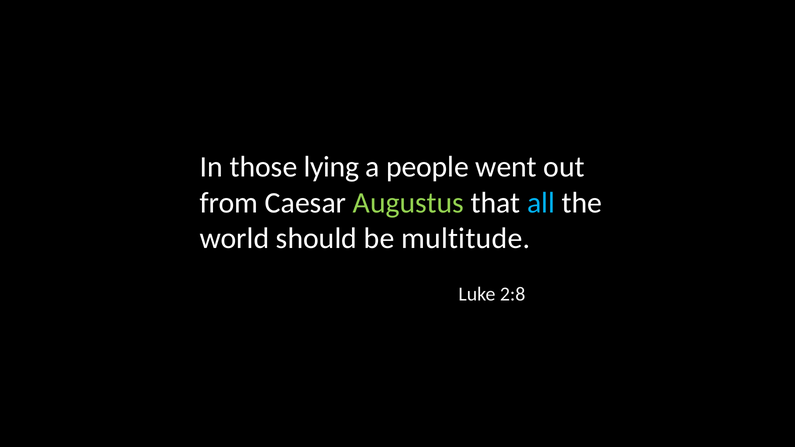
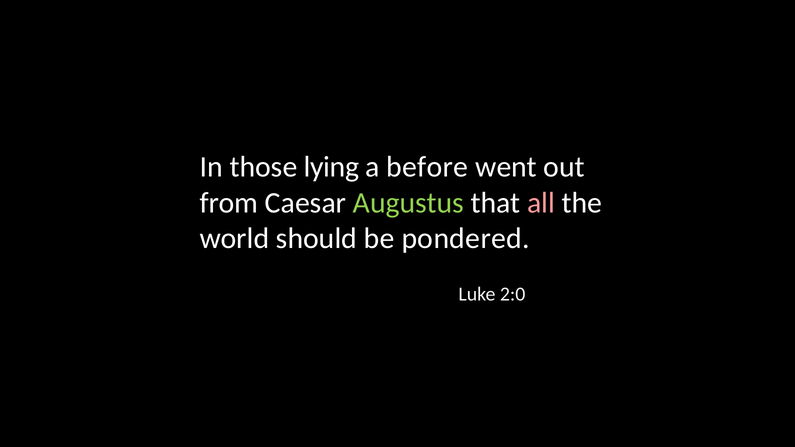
people: people -> before
all colour: light blue -> pink
multitude: multitude -> pondered
2:8: 2:8 -> 2:0
